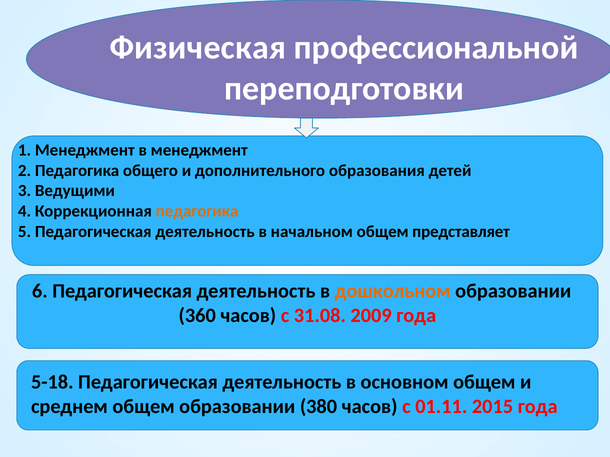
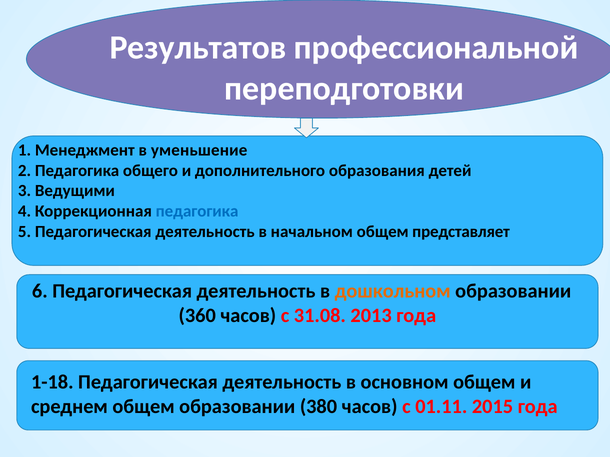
Физическая: Физическая -> Результатов
в менеджмент: менеджмент -> уменьшение
педагогика at (197, 211) colour: orange -> blue
2009: 2009 -> 2013
5-18: 5-18 -> 1-18
